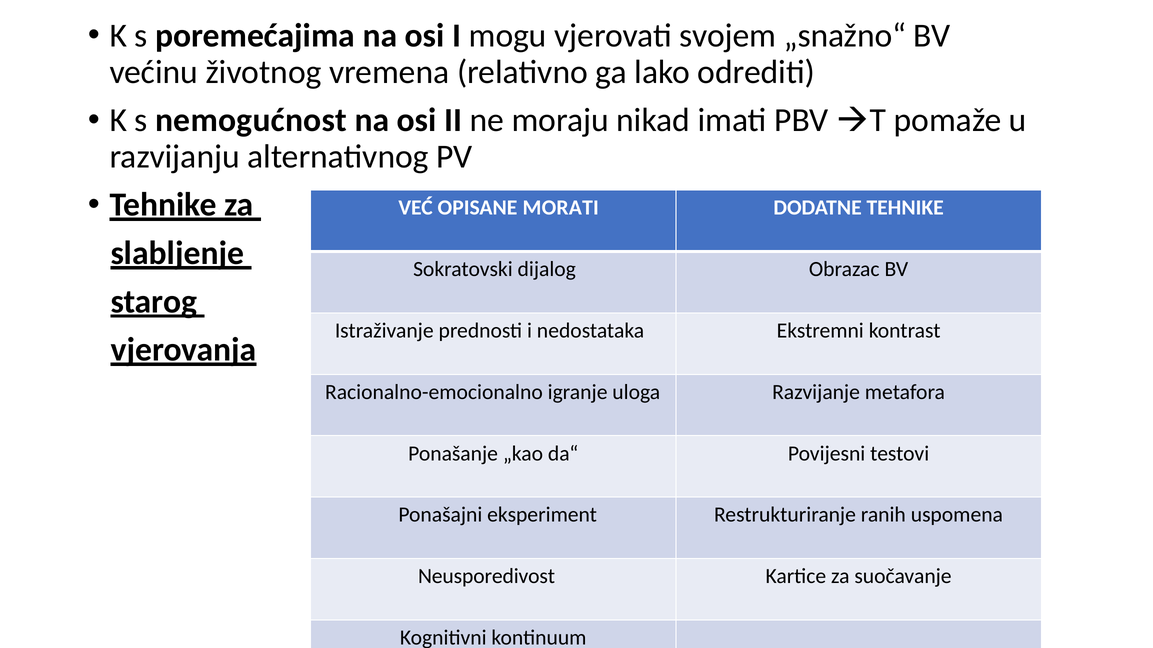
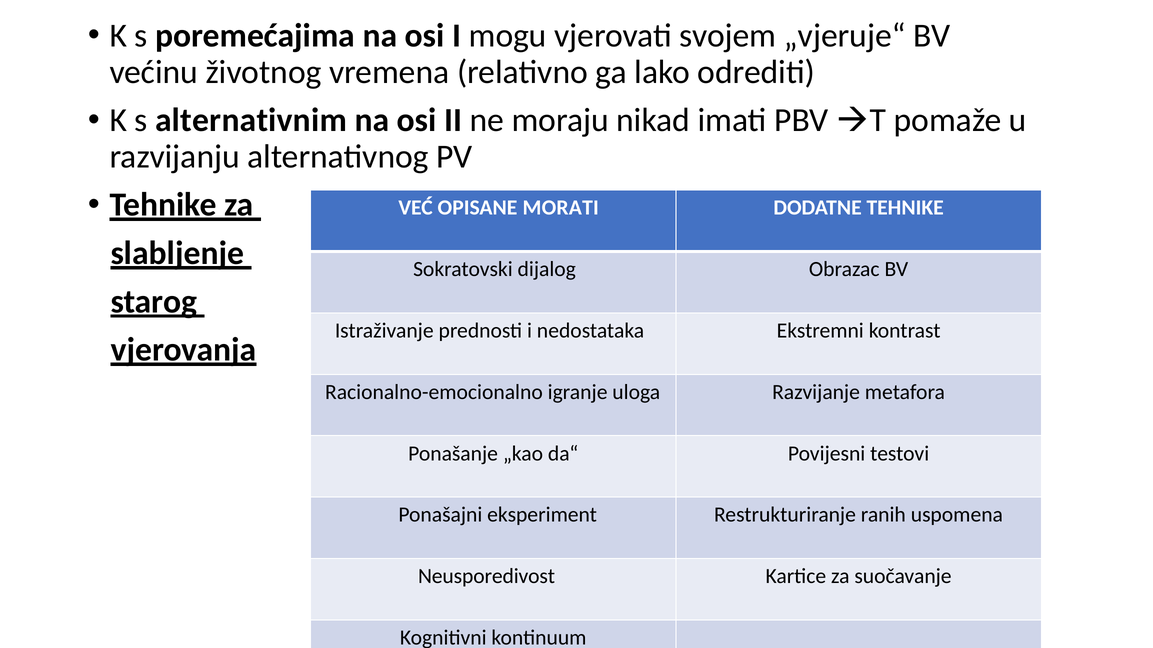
„snažno“: „snažno“ -> „vjeruje“
nemogućnost: nemogućnost -> alternativnim
